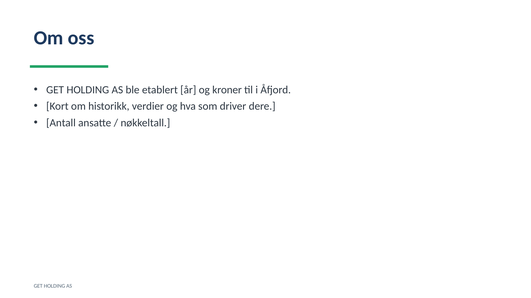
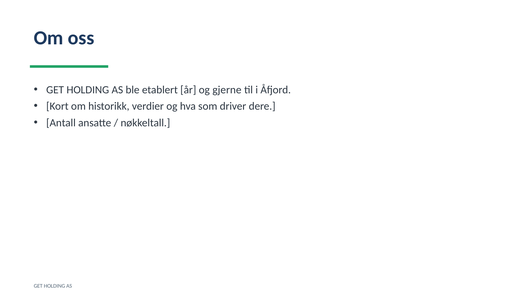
kroner: kroner -> gjerne
